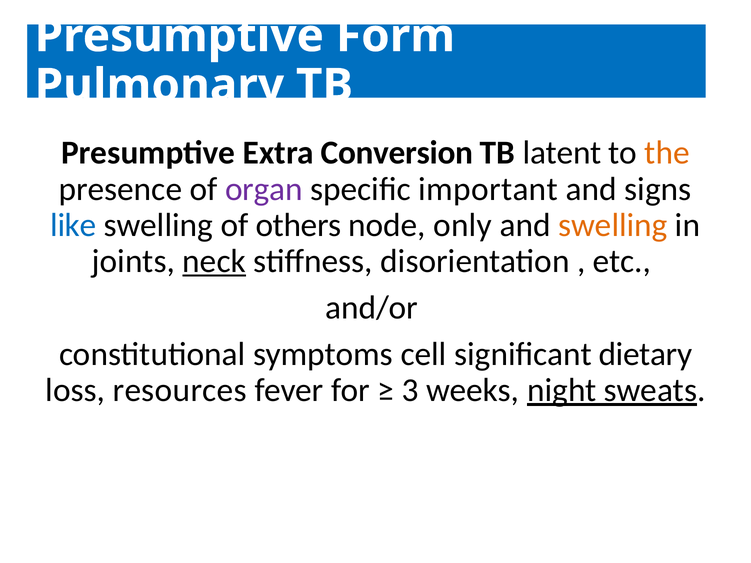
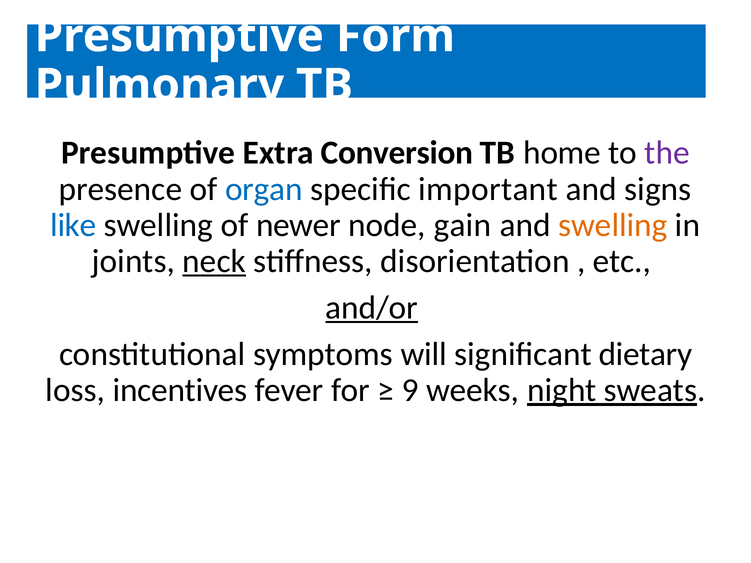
latent: latent -> home
the colour: orange -> purple
organ colour: purple -> blue
others: others -> newer
only: only -> gain
and/or underline: none -> present
cell: cell -> will
resources: resources -> incentives
3: 3 -> 9
